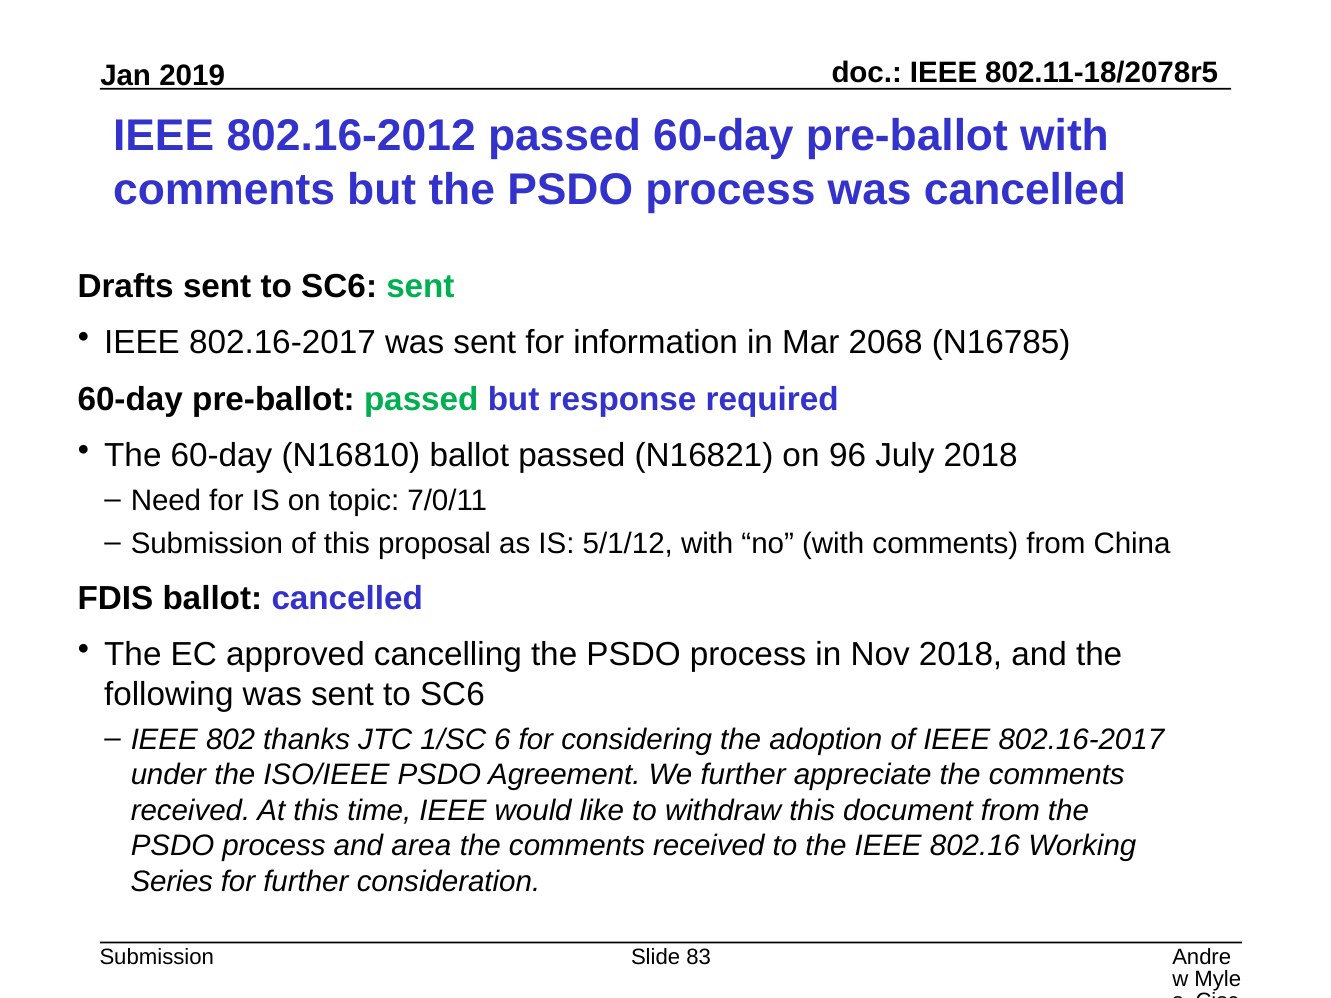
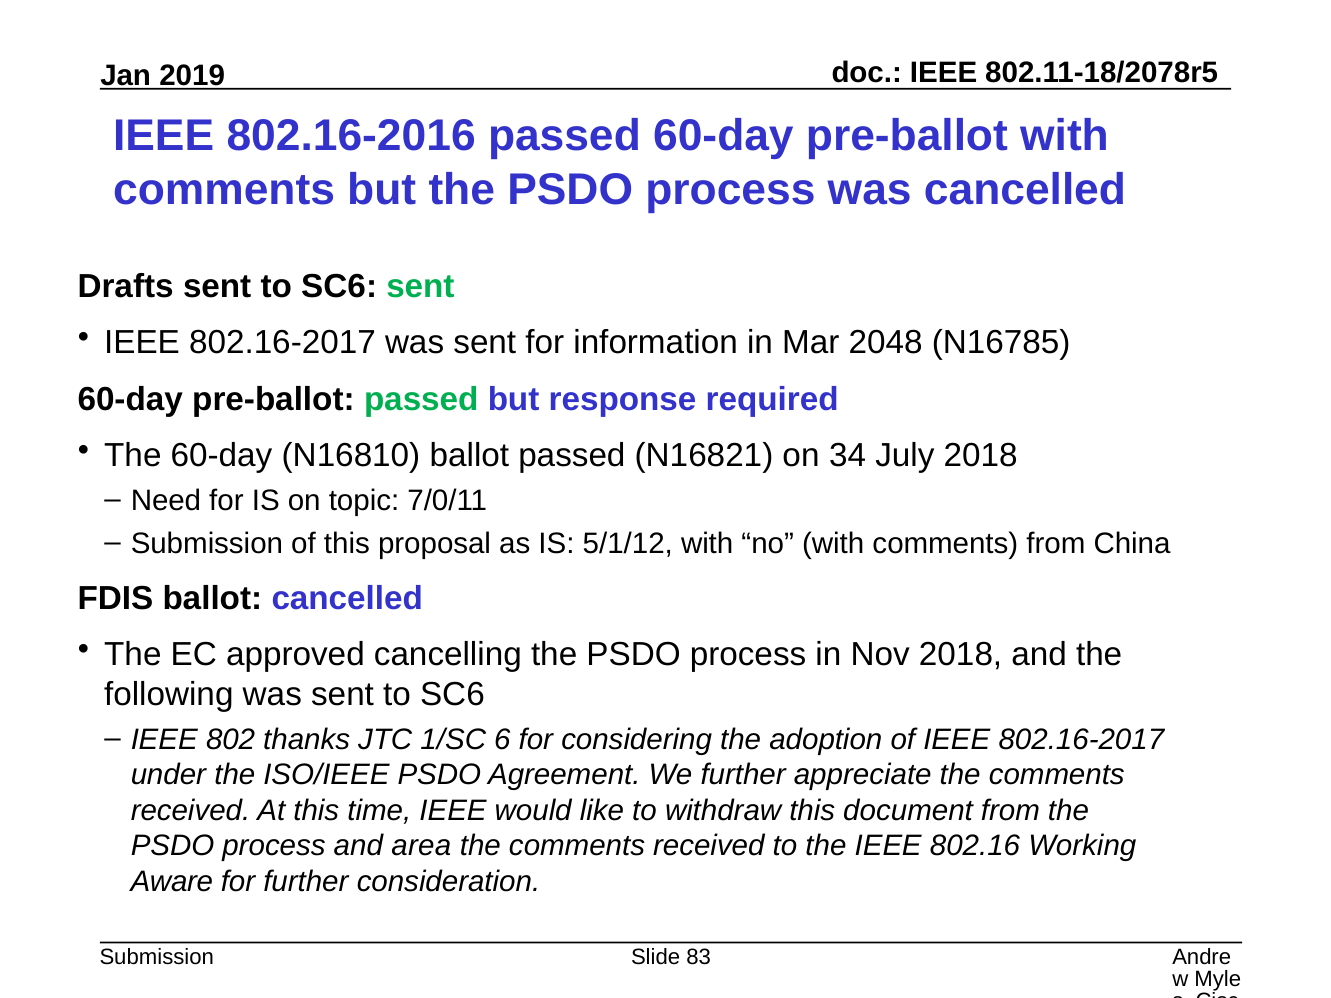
802.16-2012: 802.16-2012 -> 802.16-2016
2068: 2068 -> 2048
96: 96 -> 34
Series: Series -> Aware
